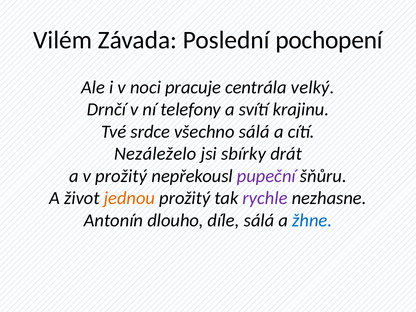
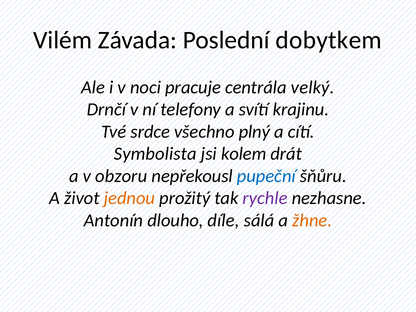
pochopení: pochopení -> dobytkem
všechno sálá: sálá -> plný
Nezáleželo: Nezáleželo -> Symbolista
sbírky: sbírky -> kolem
v prožitý: prožitý -> obzoru
pupeční colour: purple -> blue
žhne colour: blue -> orange
